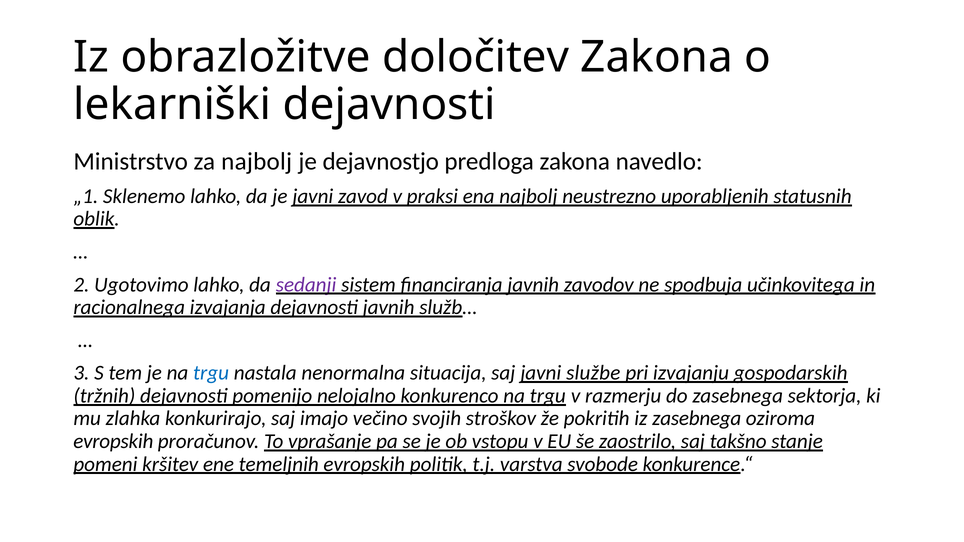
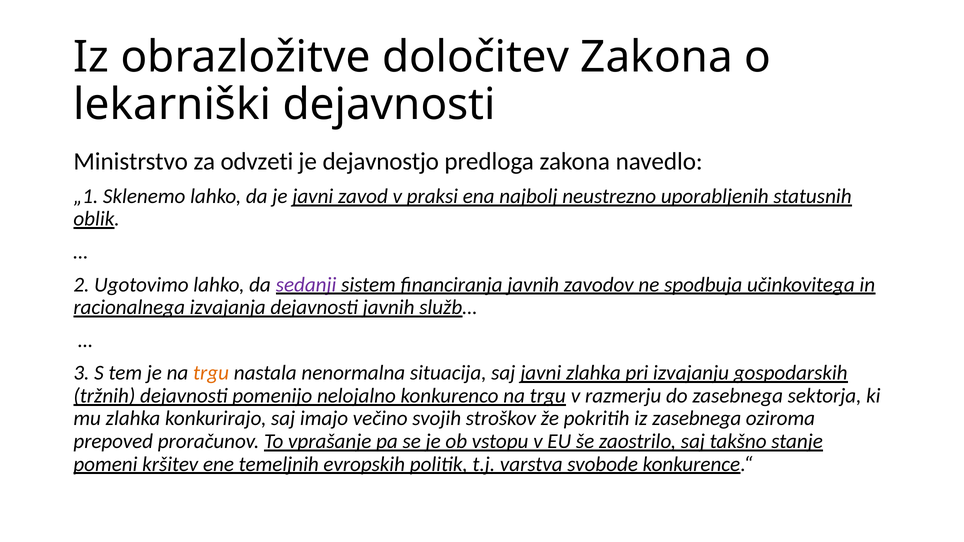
za najbolj: najbolj -> odvzeti
trgu at (211, 373) colour: blue -> orange
javni službe: službe -> zlahka
evropskih at (113, 441): evropskih -> prepoved
